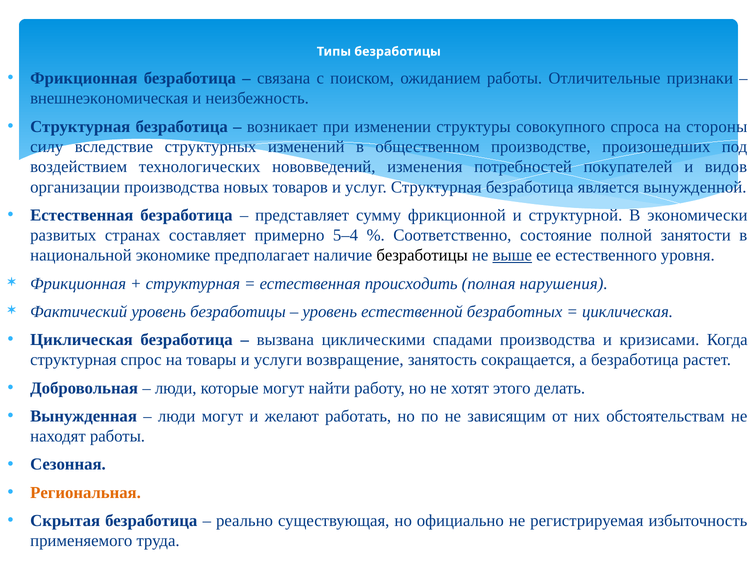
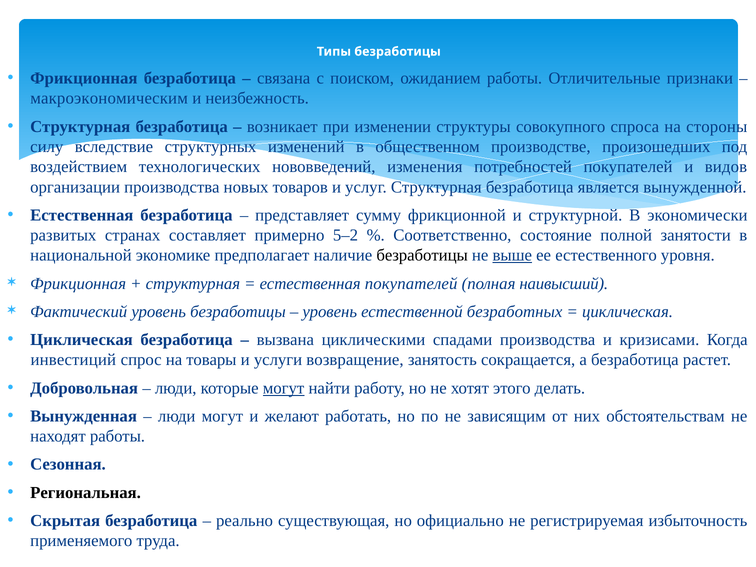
внешнеэкономическая: внешнеэкономическая -> макроэкономическим
5–4: 5–4 -> 5–2
естественная происходить: происходить -> покупателей
нарушения: нарушения -> наивысший
структурная at (73, 360): структурная -> инвестиций
могут at (284, 388) underline: none -> present
Региональная colour: orange -> black
